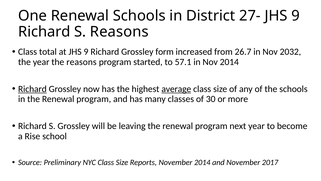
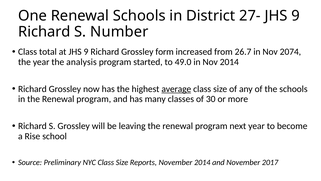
S Reasons: Reasons -> Number
2032: 2032 -> 2074
the reasons: reasons -> analysis
57.1: 57.1 -> 49.0
Richard at (32, 89) underline: present -> none
